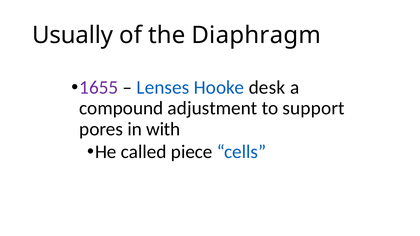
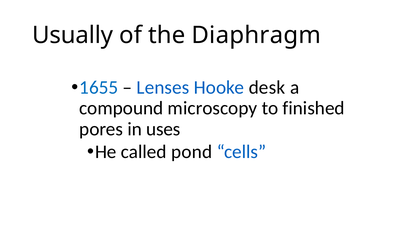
1655 colour: purple -> blue
adjustment: adjustment -> microscopy
support: support -> finished
with: with -> uses
piece: piece -> pond
